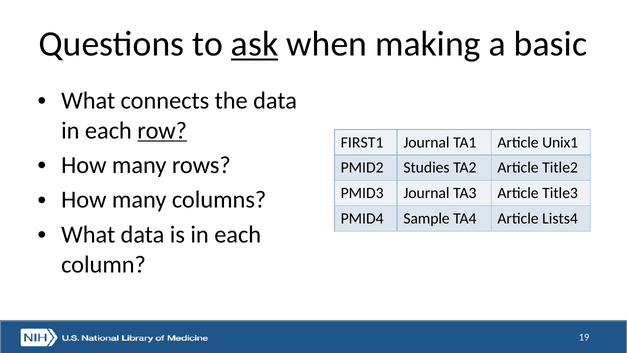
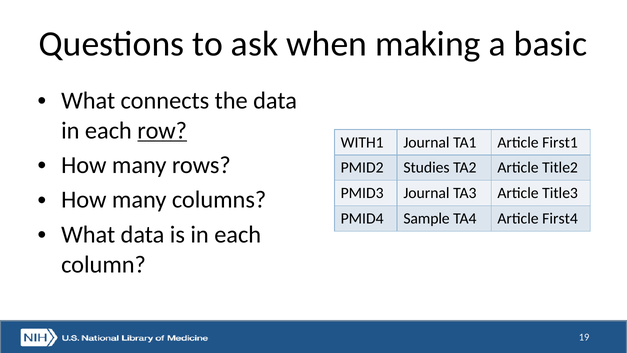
ask underline: present -> none
FIRST1: FIRST1 -> WITH1
Unix1: Unix1 -> First1
Lists4: Lists4 -> First4
